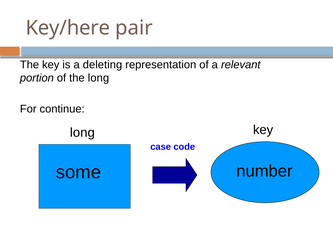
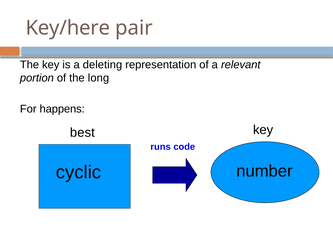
continue: continue -> happens
long at (82, 132): long -> best
case: case -> runs
some: some -> cyclic
